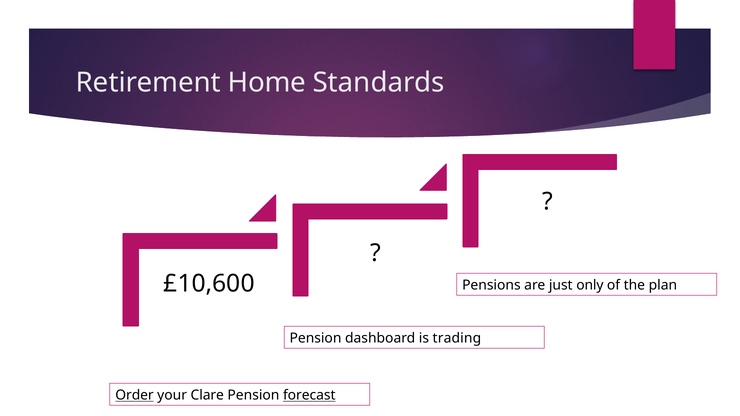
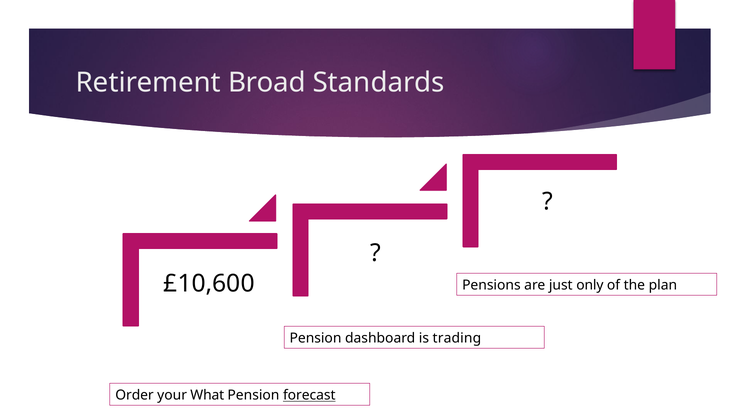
Home: Home -> Broad
Order underline: present -> none
Clare: Clare -> What
